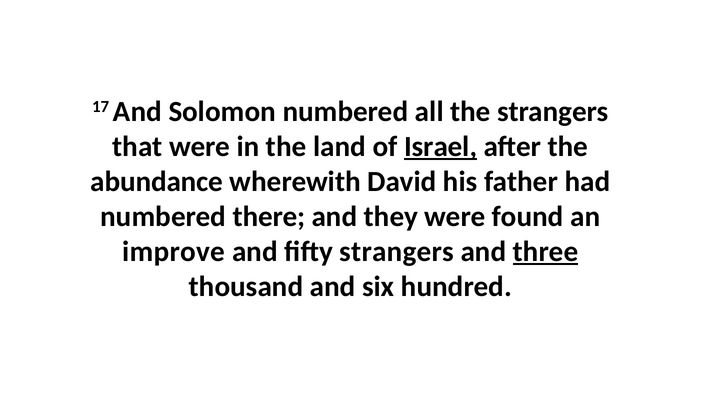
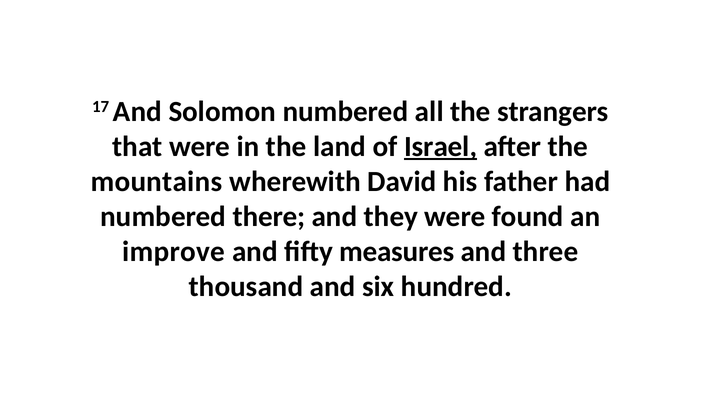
abundance: abundance -> mountains
fifty strangers: strangers -> measures
three underline: present -> none
